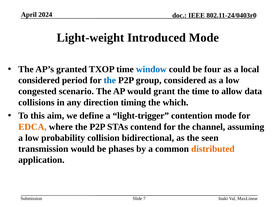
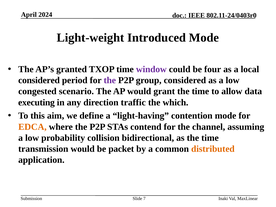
window colour: blue -> purple
the at (110, 80) colour: blue -> purple
collisions: collisions -> executing
timing: timing -> traffic
light-trigger: light-trigger -> light-having
as the seen: seen -> time
phases: phases -> packet
